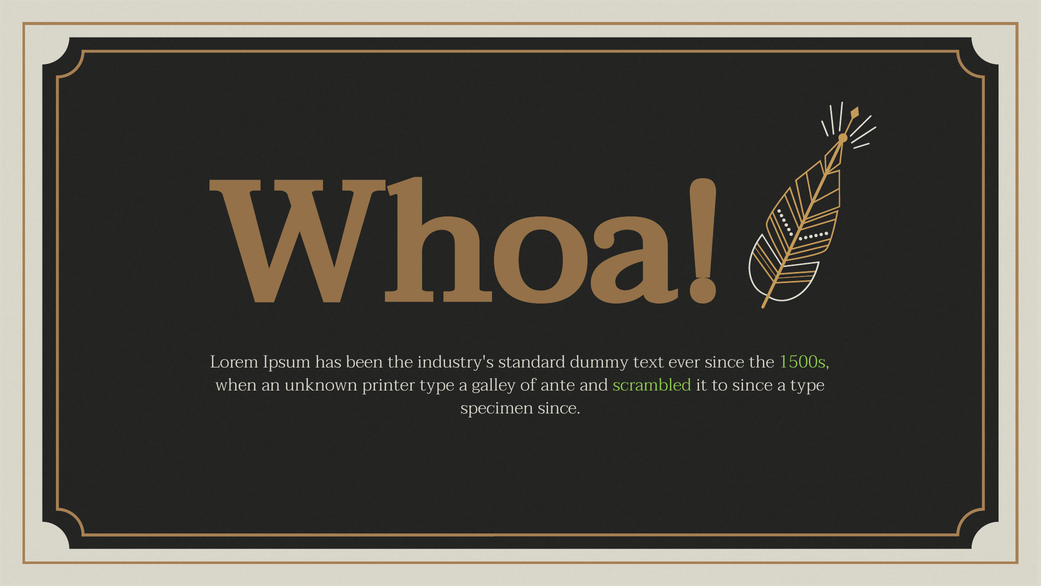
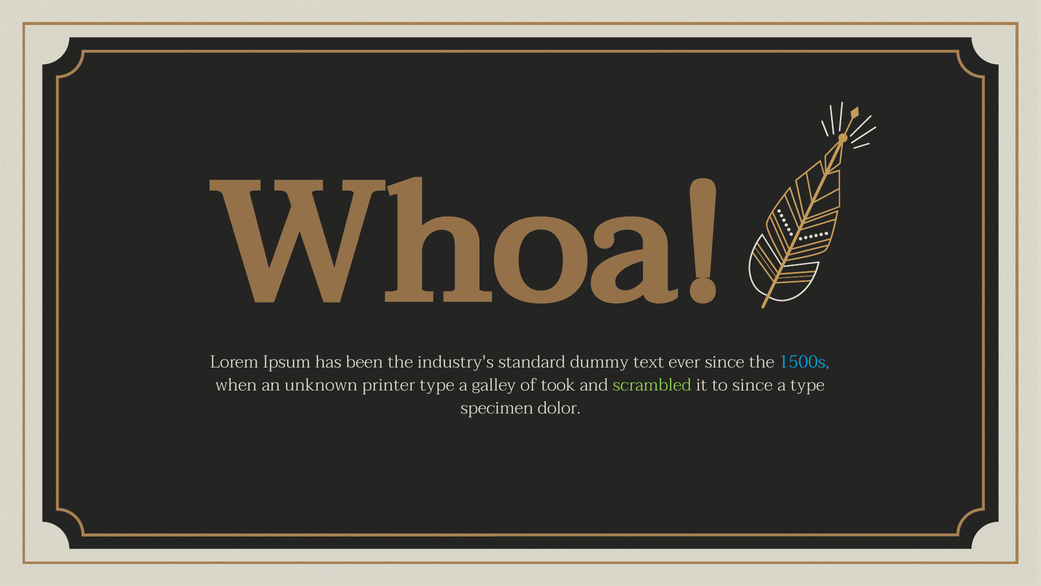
1500s colour: light green -> light blue
ante: ante -> took
specimen since: since -> dolor
